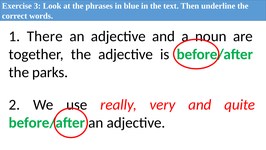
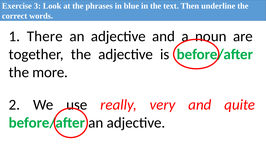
parks: parks -> more
